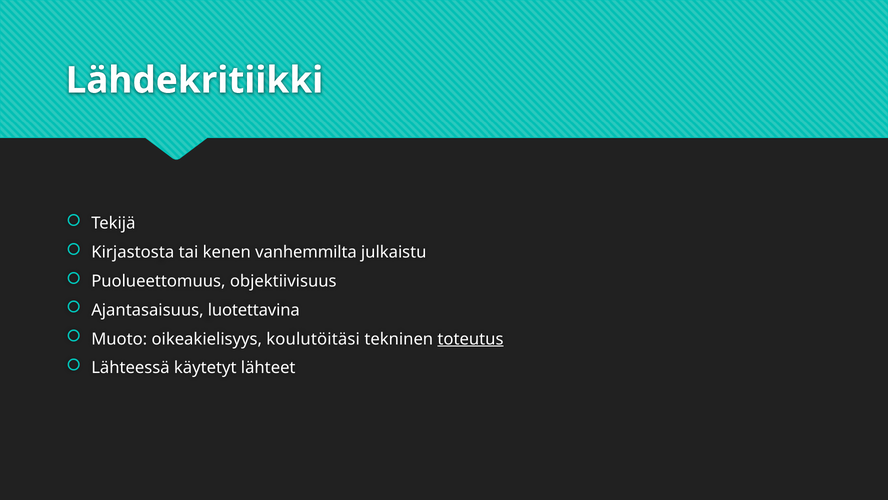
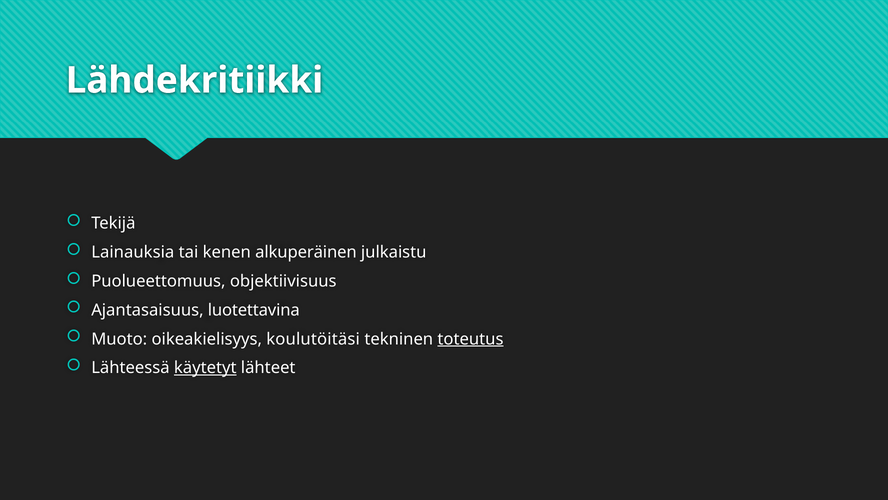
Kirjastosta: Kirjastosta -> Lainauksia
vanhemmilta: vanhemmilta -> alkuperäinen
käytetyt underline: none -> present
